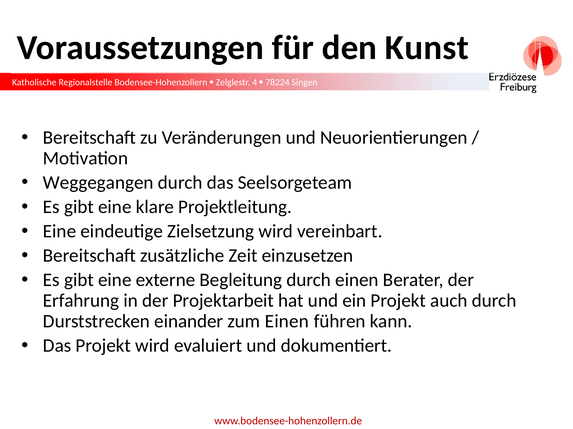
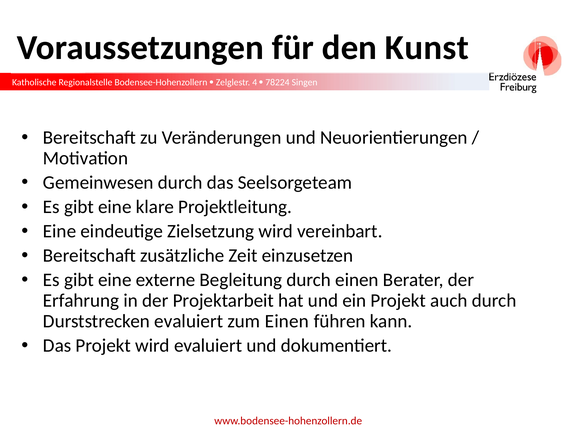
Weggegangen: Weggegangen -> Gemeinwesen
Durststrecken einander: einander -> evaluiert
